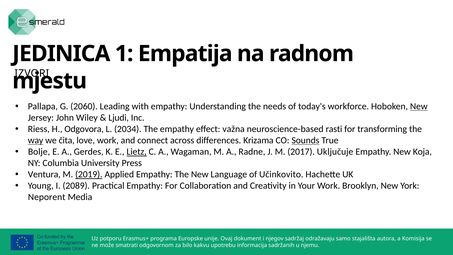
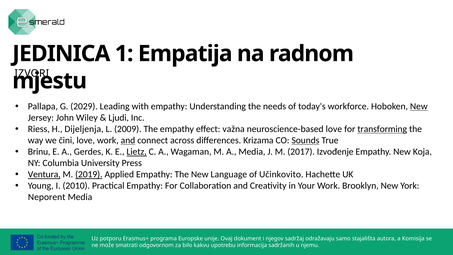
2060: 2060 -> 2029
Odgovora: Odgovora -> Dijeljenja
2034: 2034 -> 2009
neuroscience-based rasti: rasti -> love
transforming underline: none -> present
way underline: present -> none
čita: čita -> čini
and at (128, 140) underline: none -> present
Bolje: Bolje -> Brinu
A Radne: Radne -> Media
Uključuje: Uključuje -> Izvođenje
Ventura underline: none -> present
2089: 2089 -> 2010
